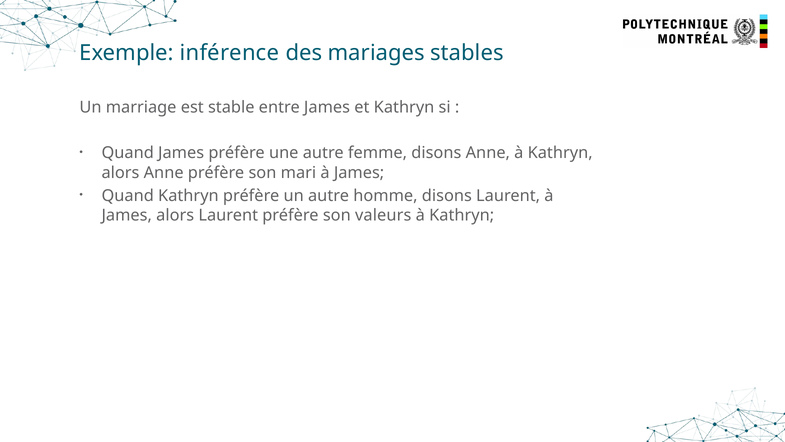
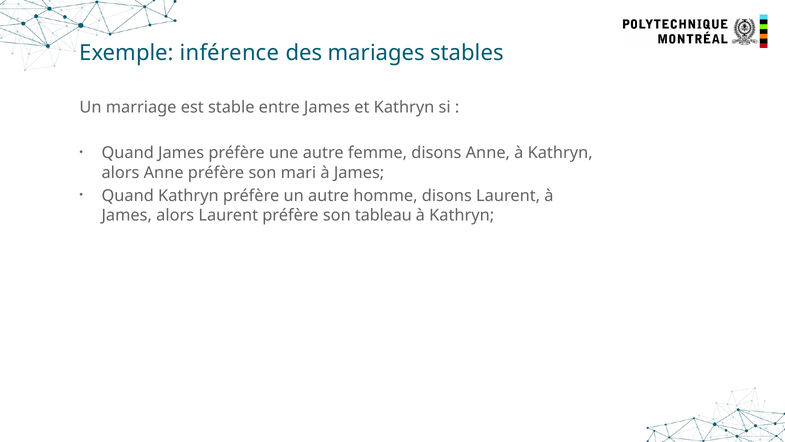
valeurs: valeurs -> tableau
